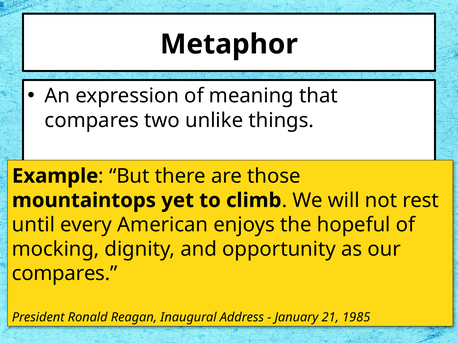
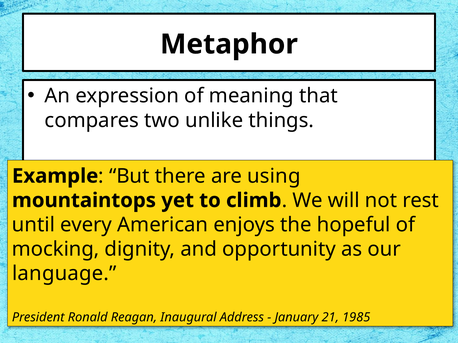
those: those -> using
compares at (65, 274): compares -> language
